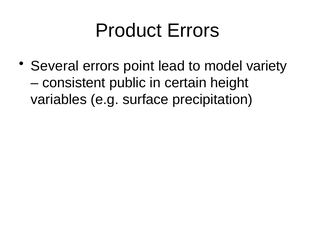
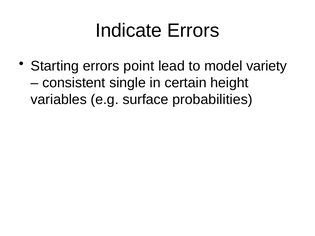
Product: Product -> Indicate
Several: Several -> Starting
public: public -> single
precipitation: precipitation -> probabilities
